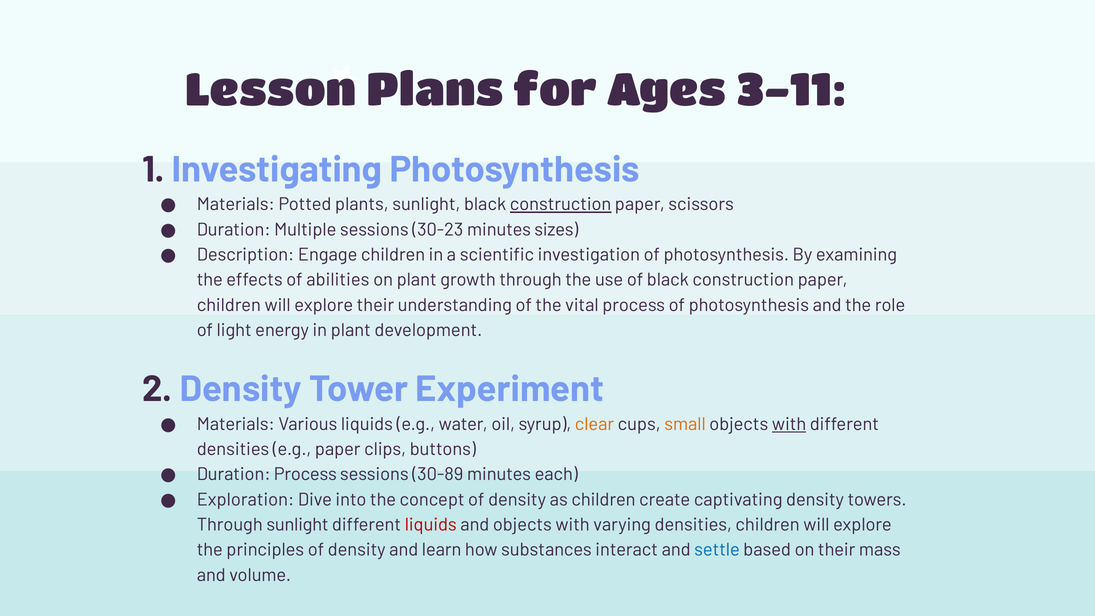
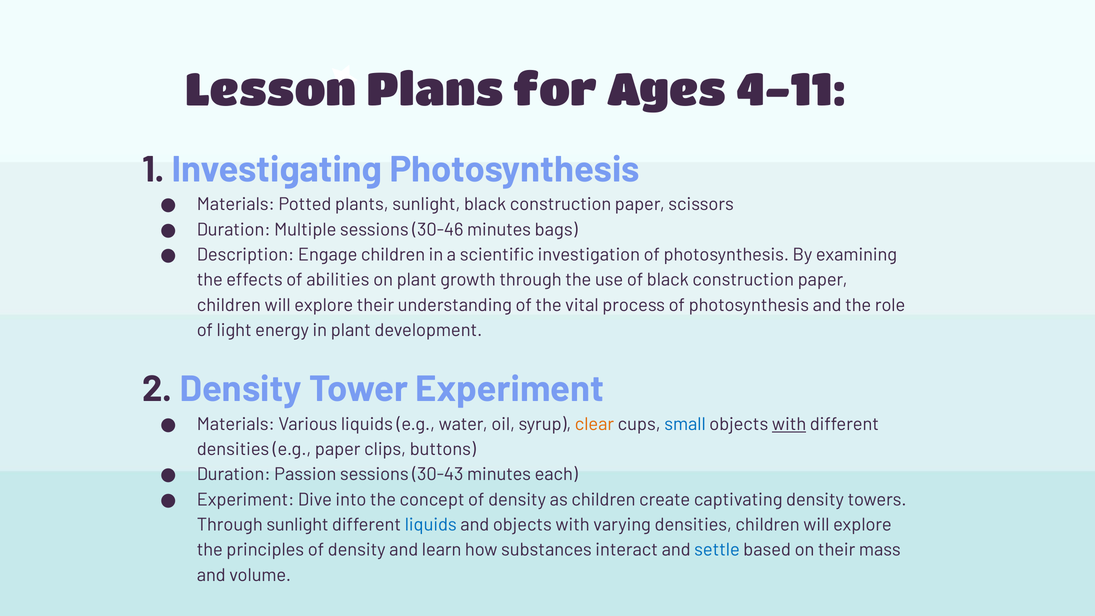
3-11: 3-11 -> 4-11
construction at (561, 204) underline: present -> none
30-23: 30-23 -> 30-46
sizes: sizes -> bags
small colour: orange -> blue
Duration Process: Process -> Passion
30-89: 30-89 -> 30-43
Exploration at (246, 500): Exploration -> Experiment
liquids at (431, 525) colour: red -> blue
